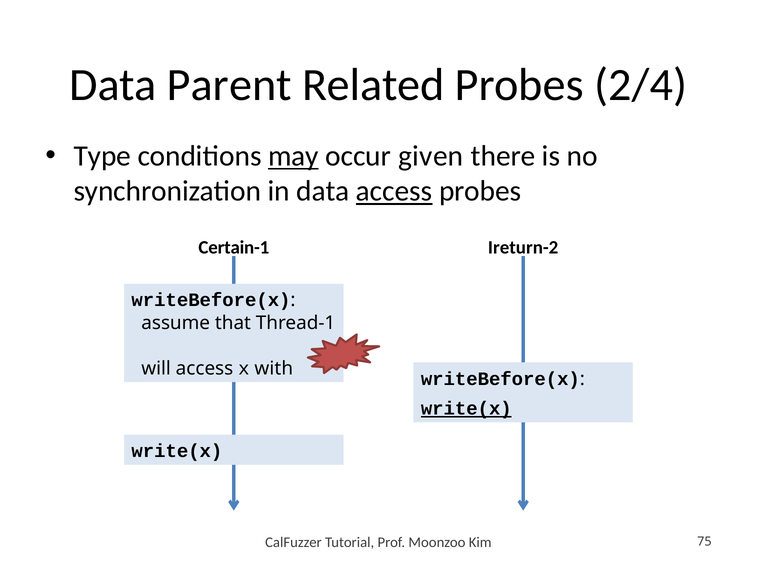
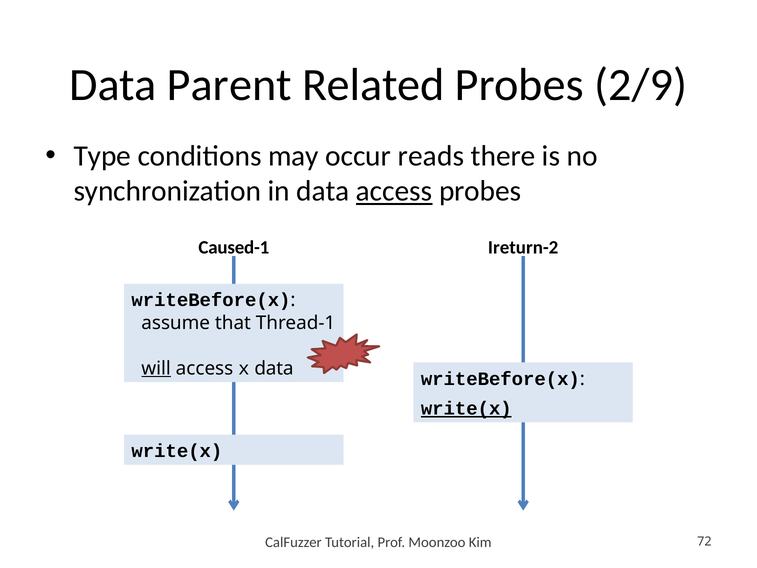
2/4: 2/4 -> 2/9
may underline: present -> none
given: given -> reads
Certain-1: Certain-1 -> Caused-1
will underline: none -> present
x with: with -> data
75: 75 -> 72
